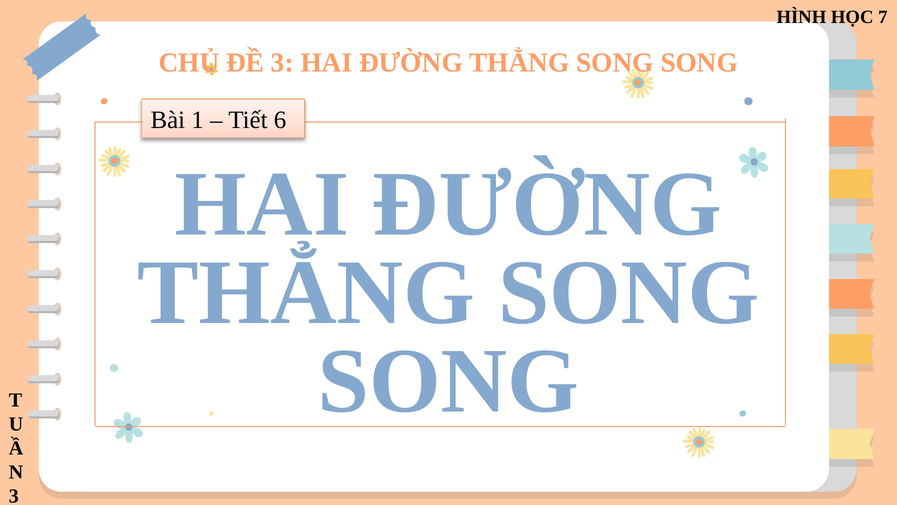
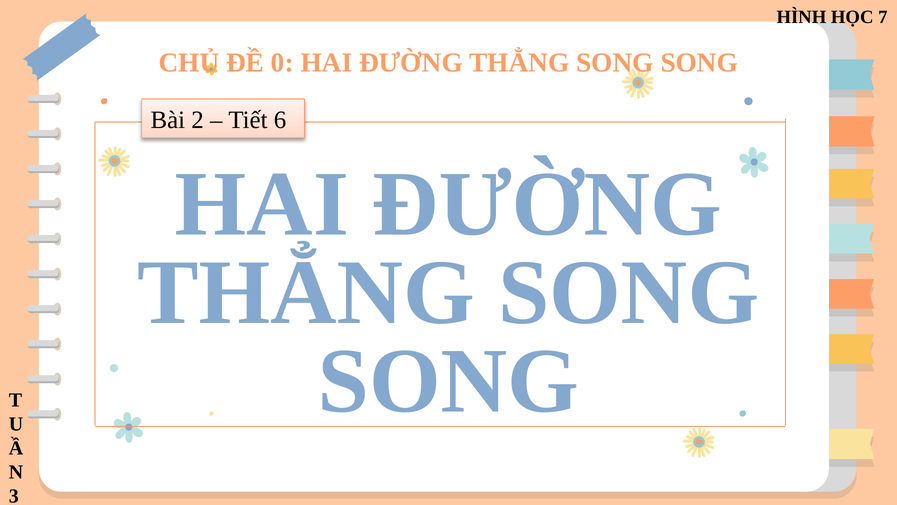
ĐỀ 3: 3 -> 0
1: 1 -> 2
